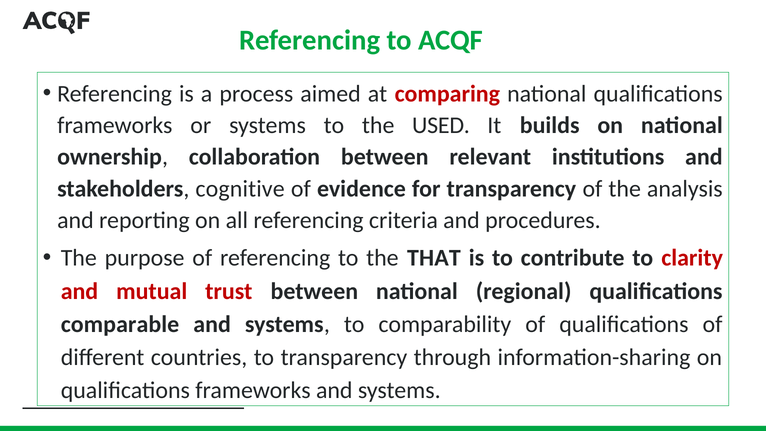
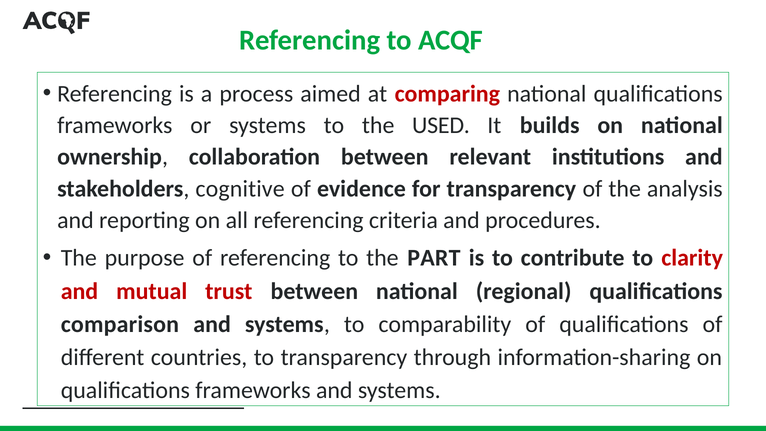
THAT: THAT -> PART
comparable: comparable -> comparison
